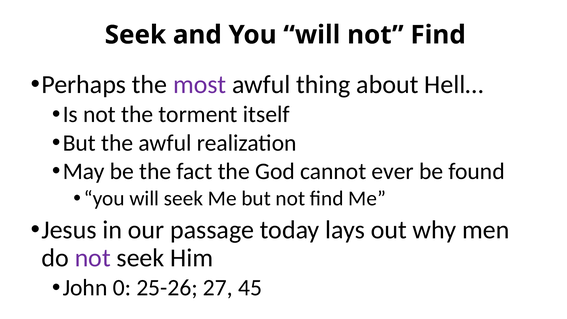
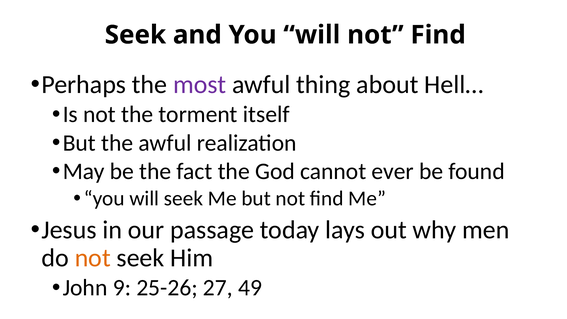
not at (93, 258) colour: purple -> orange
0: 0 -> 9
45: 45 -> 49
